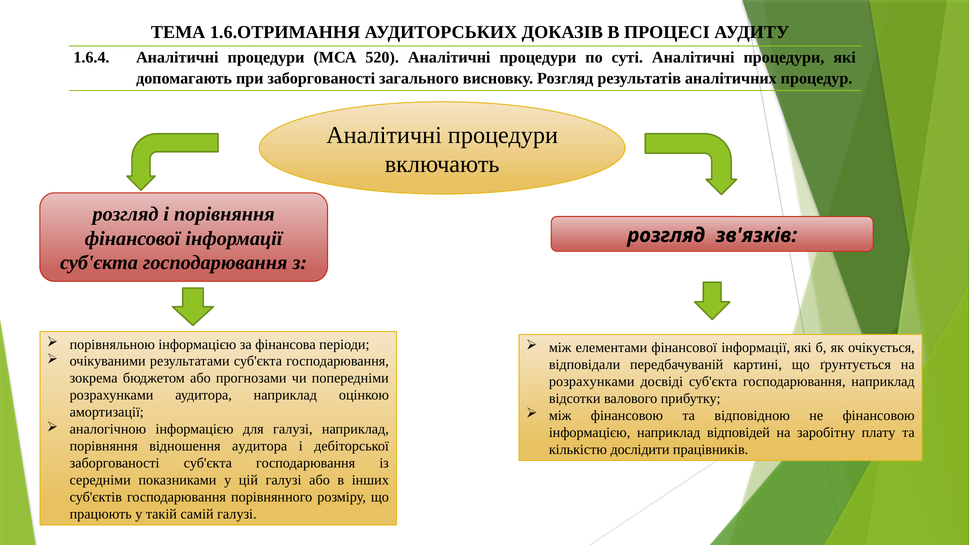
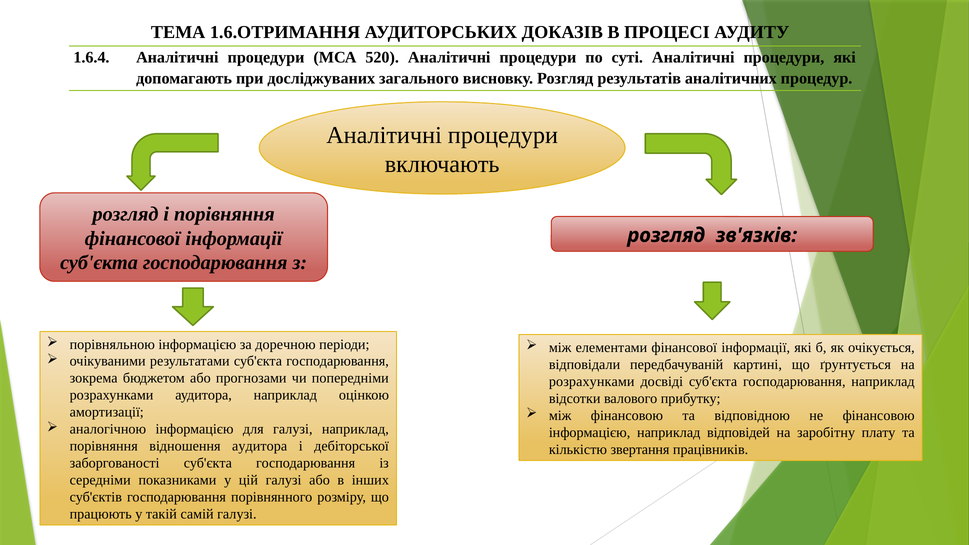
при заборгованості: заборгованості -> досліджуваних
фінансова: фінансова -> доречною
дослідити: дослідити -> звертання
